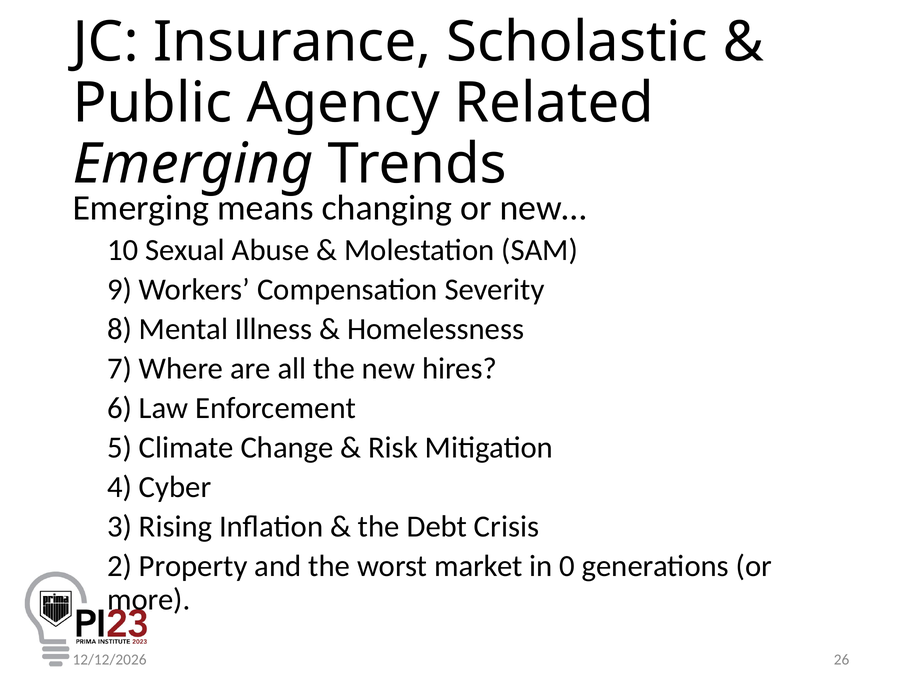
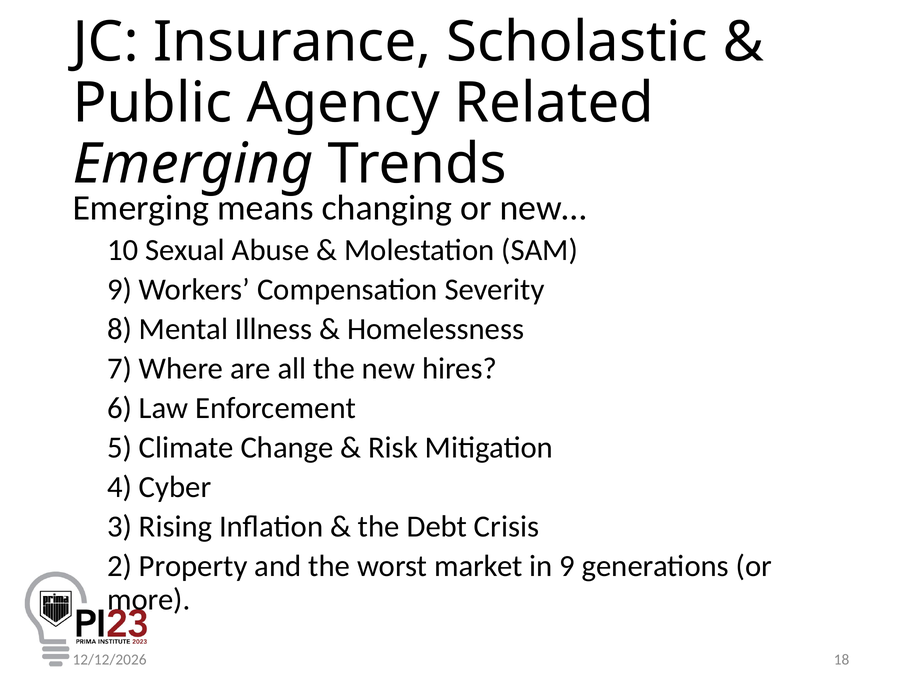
in 0: 0 -> 9
26: 26 -> 18
